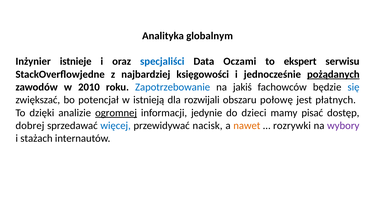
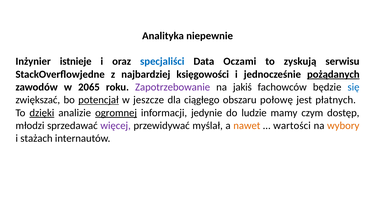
globalnym: globalnym -> niepewnie
ekspert: ekspert -> zyskują
2010: 2010 -> 2065
Zapotrzebowanie colour: blue -> purple
potencjał underline: none -> present
istnieją: istnieją -> jeszcze
rozwijali: rozwijali -> ciągłego
dzięki underline: none -> present
dzieci: dzieci -> ludzie
pisać: pisać -> czym
dobrej: dobrej -> młodzi
więcej colour: blue -> purple
nacisk: nacisk -> myślał
rozrywki: rozrywki -> wartości
wybory colour: purple -> orange
